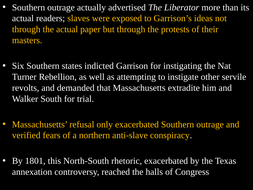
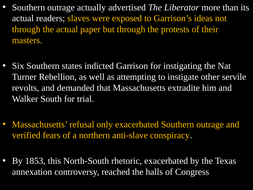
1801: 1801 -> 1853
